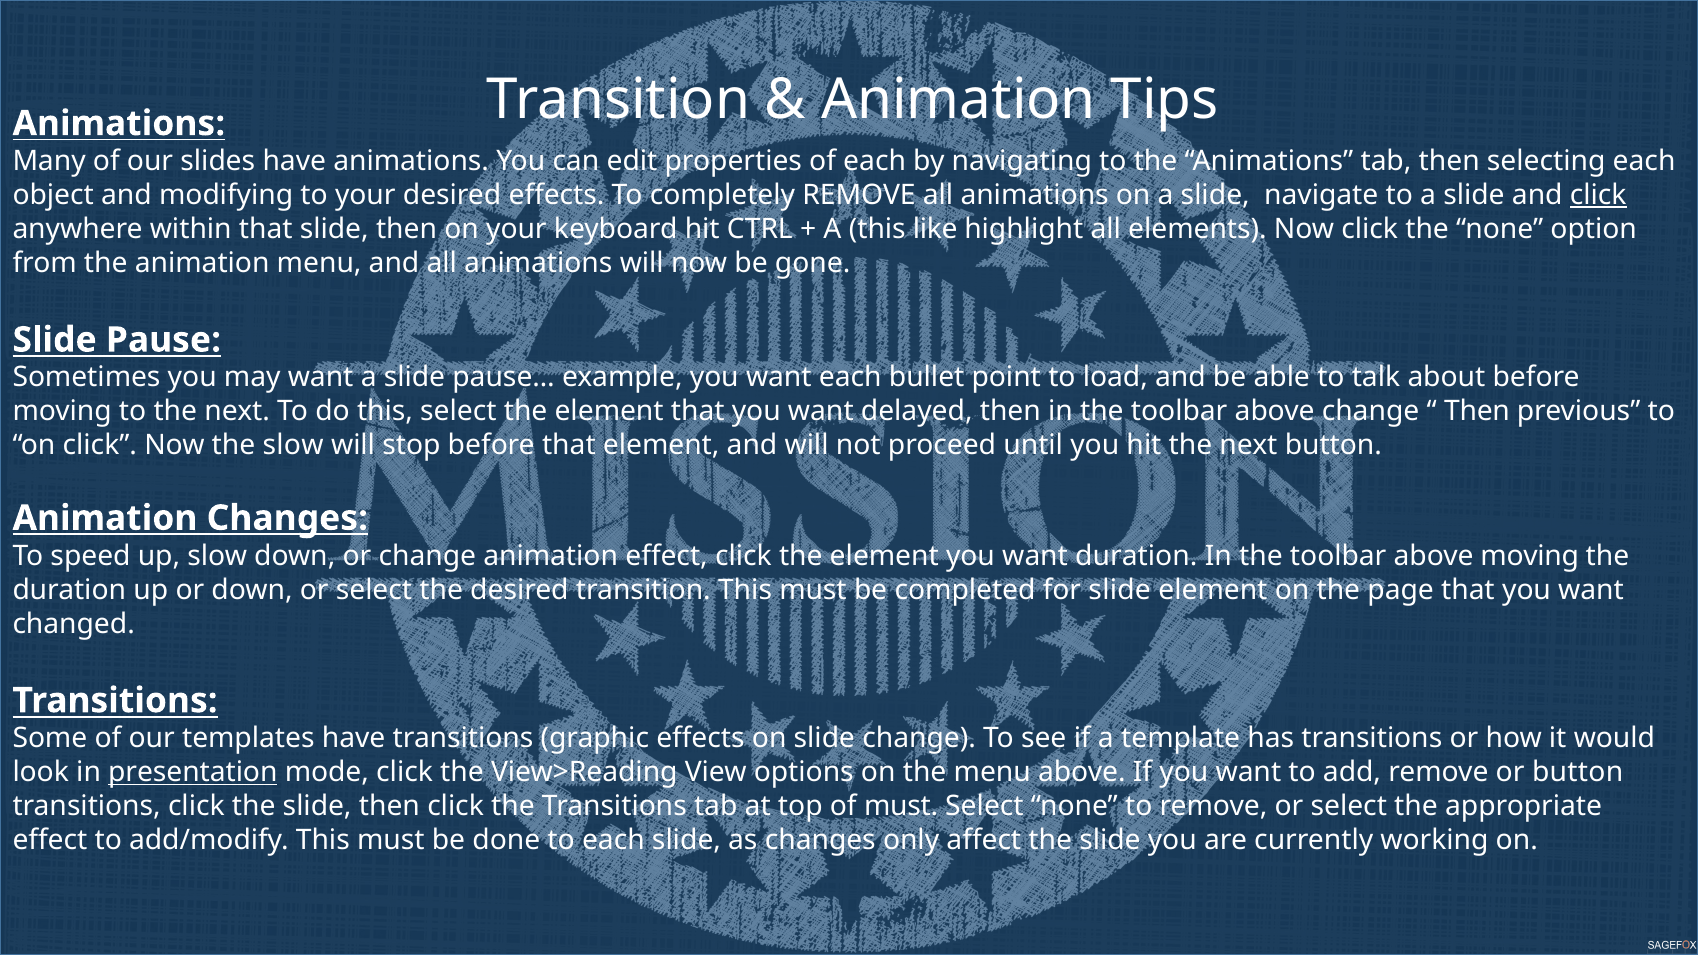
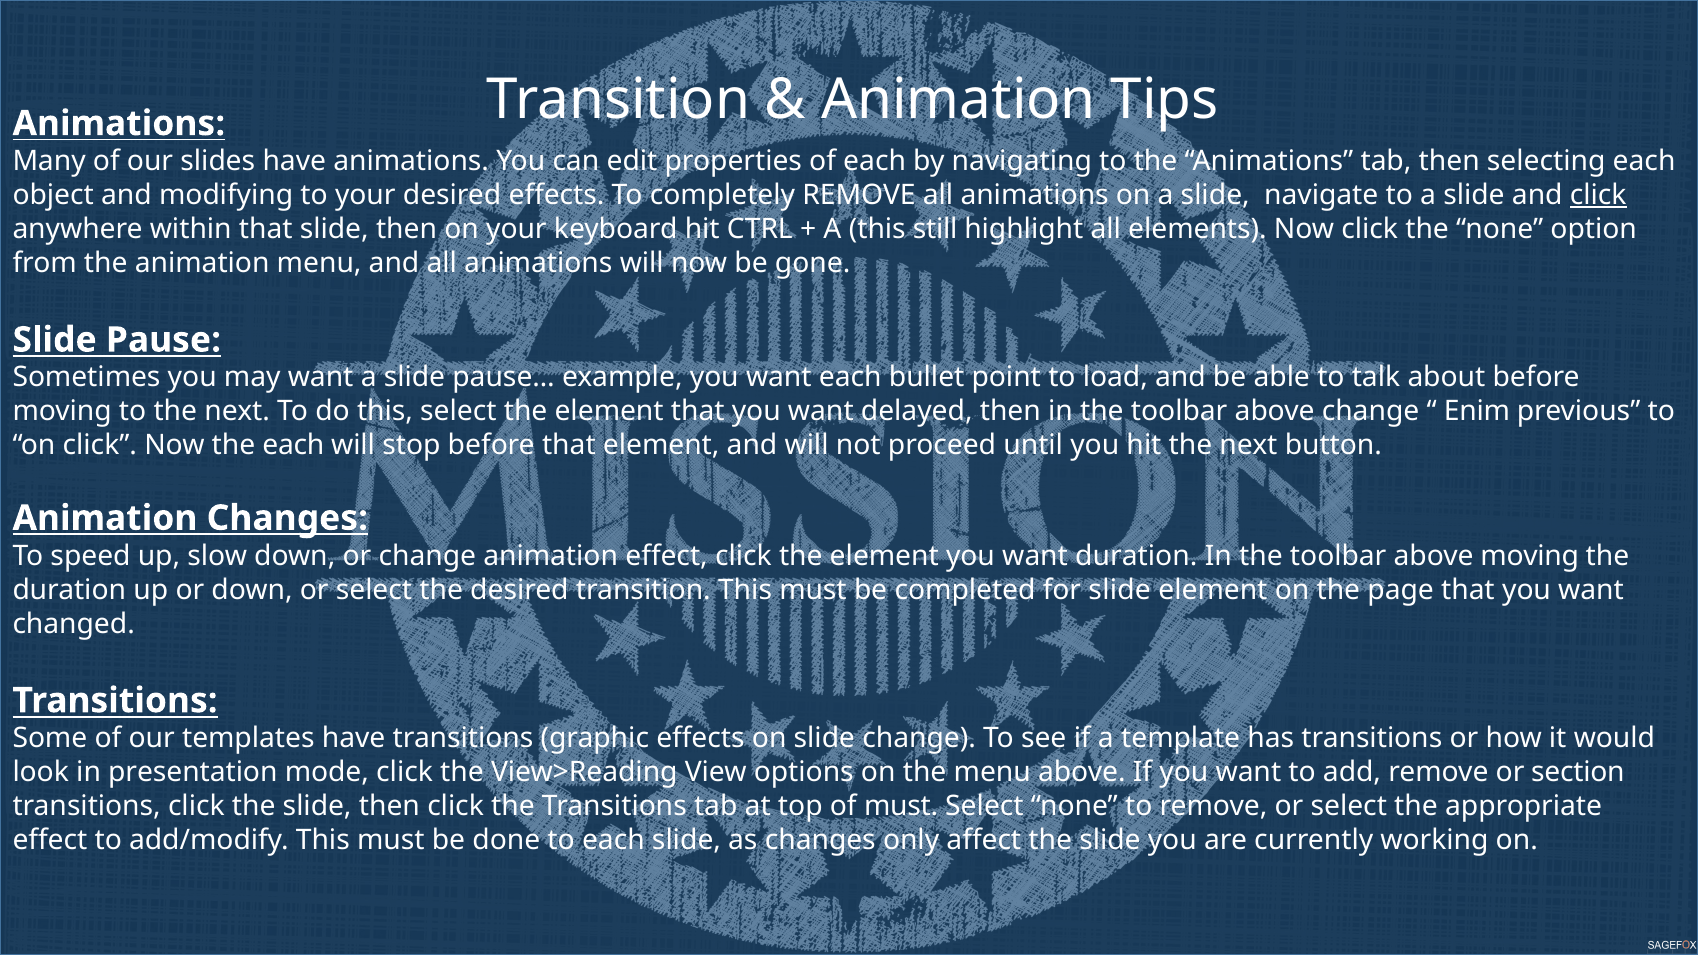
like: like -> still
Then at (1477, 412): Then -> Enim
the slow: slow -> each
presentation underline: present -> none
or button: button -> section
